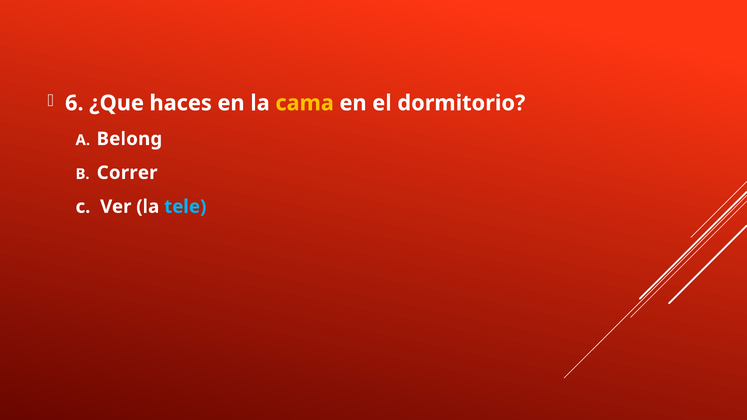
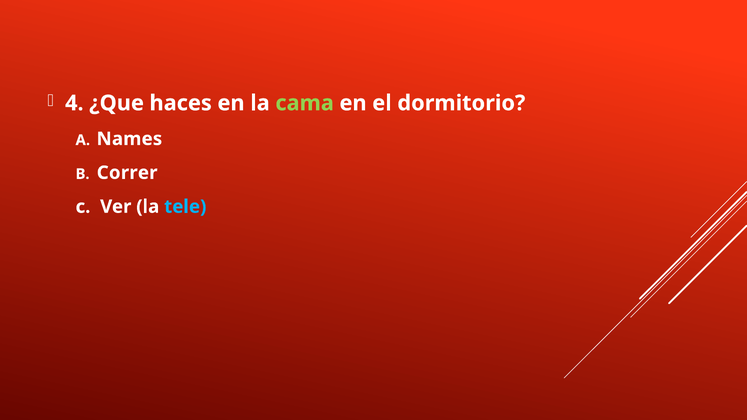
6: 6 -> 4
cama colour: yellow -> light green
Belong: Belong -> Names
